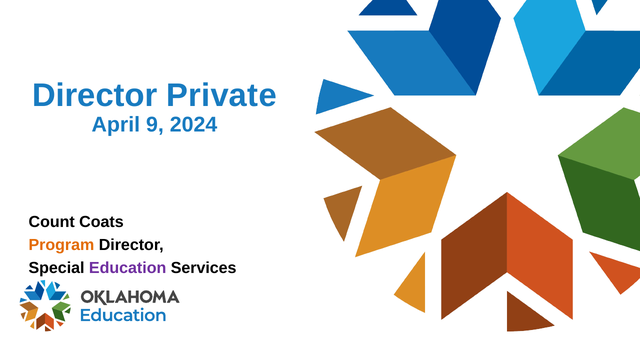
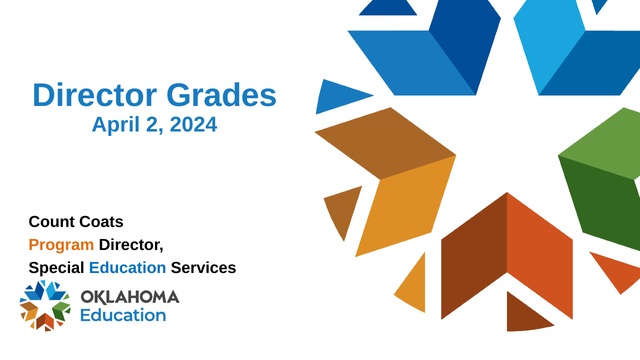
Private: Private -> Grades
9: 9 -> 2
Education colour: purple -> blue
